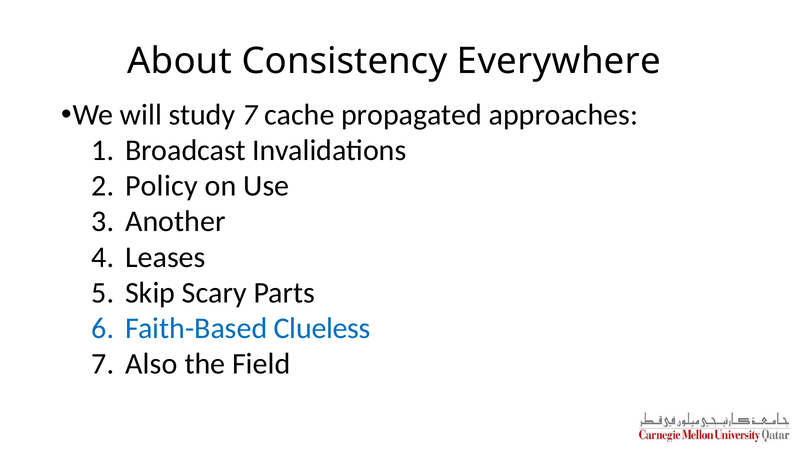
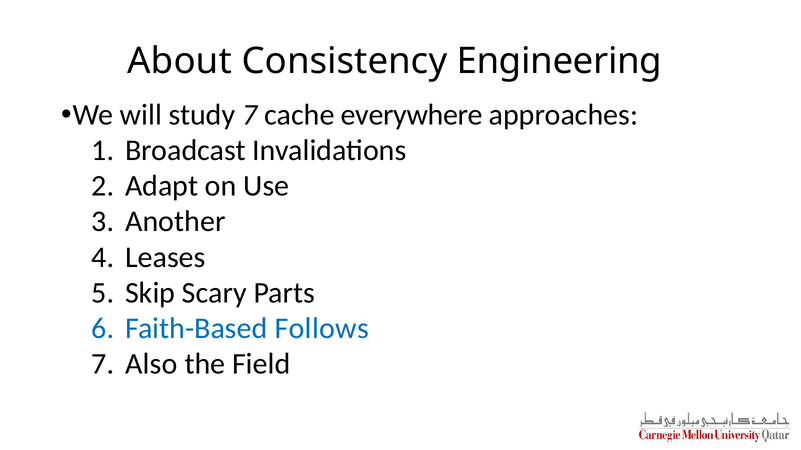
Everywhere: Everywhere -> Engineering
propagated: propagated -> everywhere
Policy: Policy -> Adapt
Clueless: Clueless -> Follows
